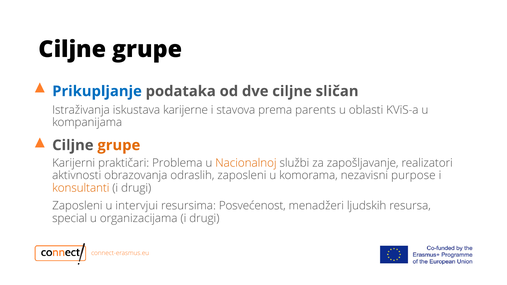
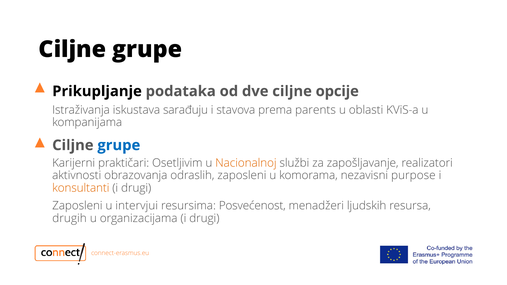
Prikupljanje colour: blue -> black
sličan: sličan -> opcije
karijerne: karijerne -> sarađuju
grupe at (119, 145) colour: orange -> blue
Problema: Problema -> Osetljivim
special: special -> drugih
